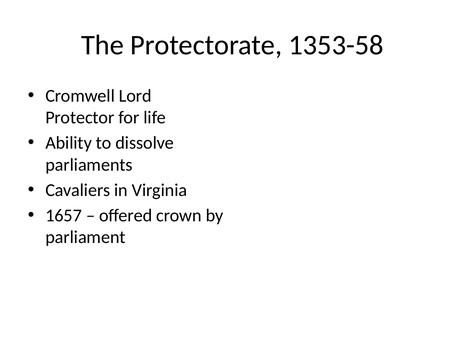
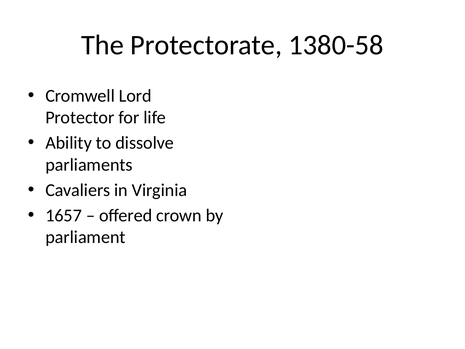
1353-58: 1353-58 -> 1380-58
